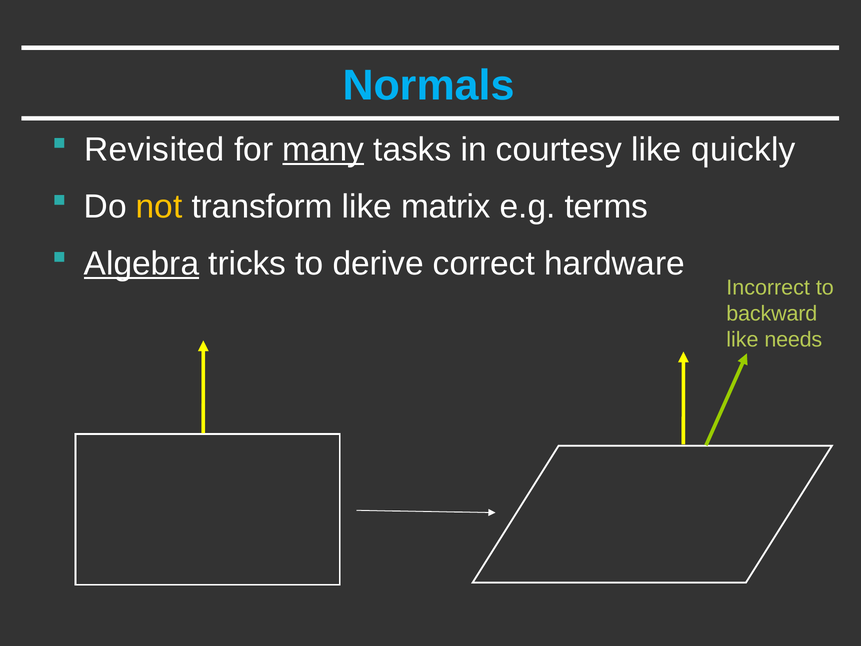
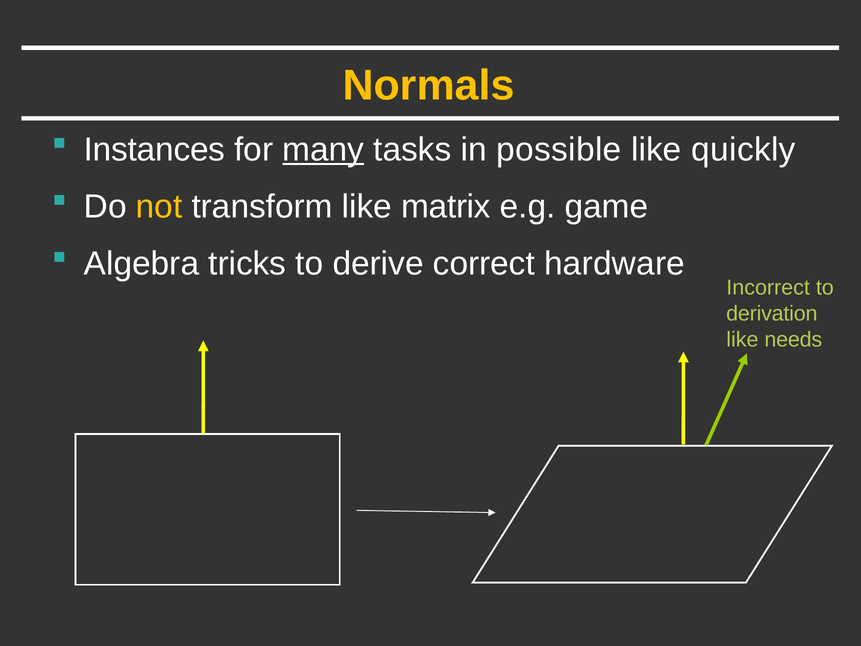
Normals colour: light blue -> yellow
Revisited: Revisited -> Instances
courtesy: courtesy -> possible
terms: terms -> game
Algebra underline: present -> none
backward: backward -> derivation
